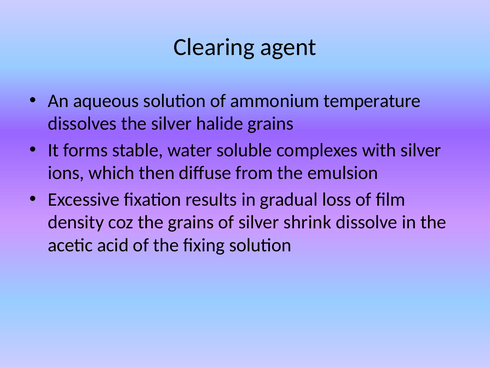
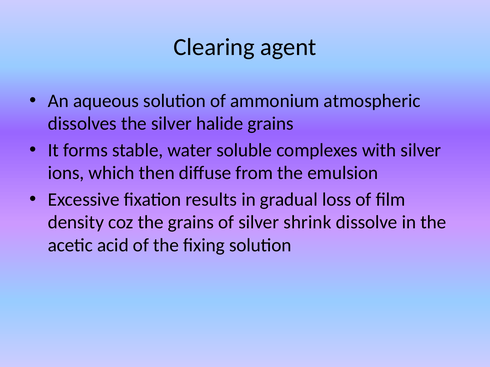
temperature: temperature -> atmospheric
